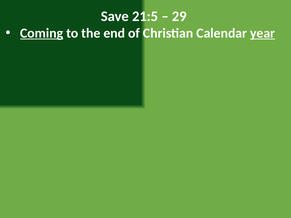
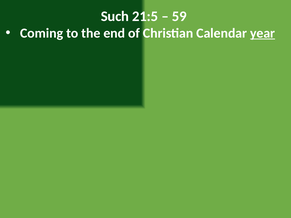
Save: Save -> Such
29: 29 -> 59
Coming underline: present -> none
